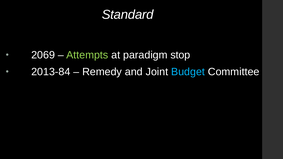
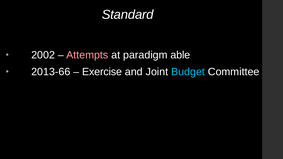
2069: 2069 -> 2002
Attempts colour: light green -> pink
stop: stop -> able
2013-84: 2013-84 -> 2013-66
Remedy: Remedy -> Exercise
